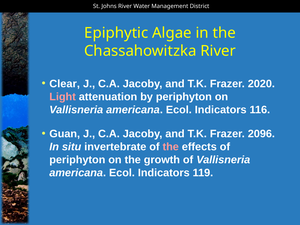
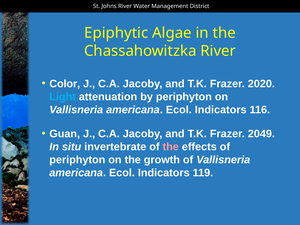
Clear: Clear -> Color
Light colour: pink -> light blue
2096: 2096 -> 2049
